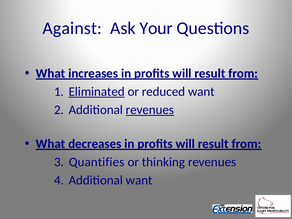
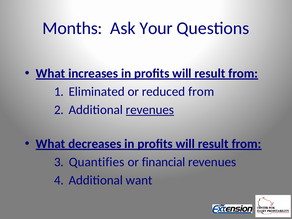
Against: Against -> Months
Eliminated underline: present -> none
reduced want: want -> from
thinking: thinking -> financial
